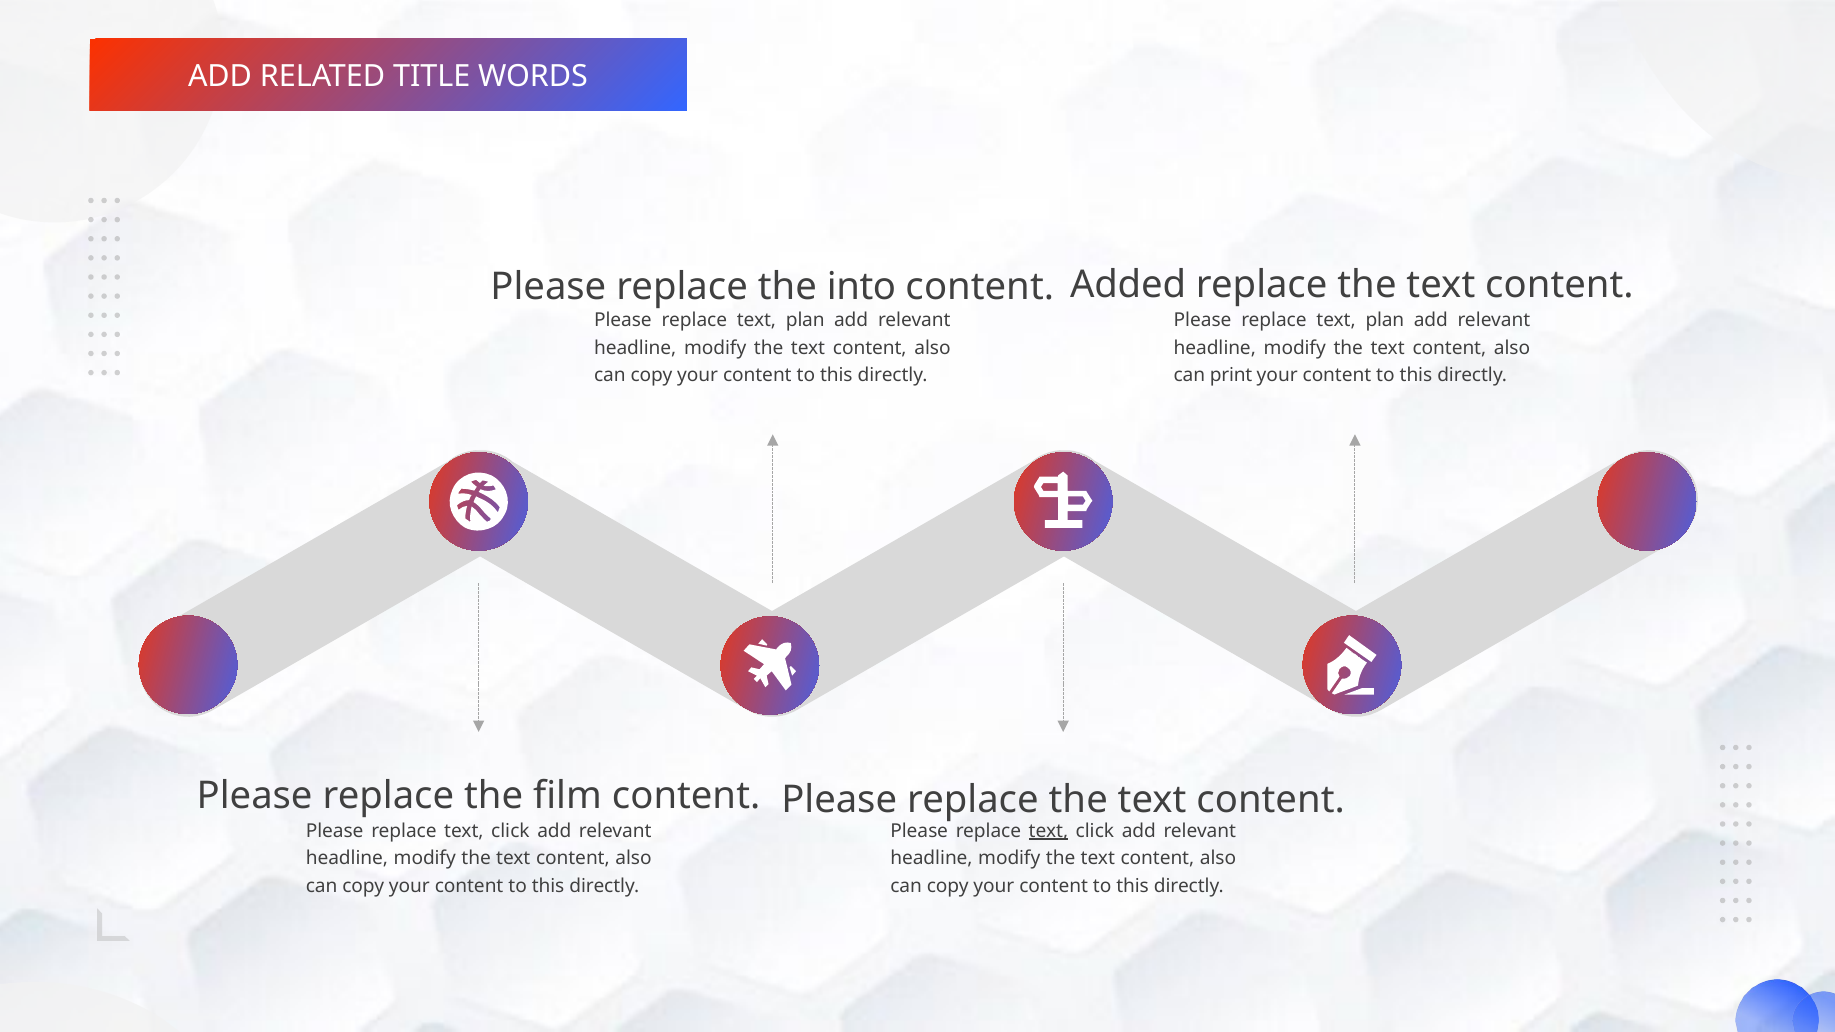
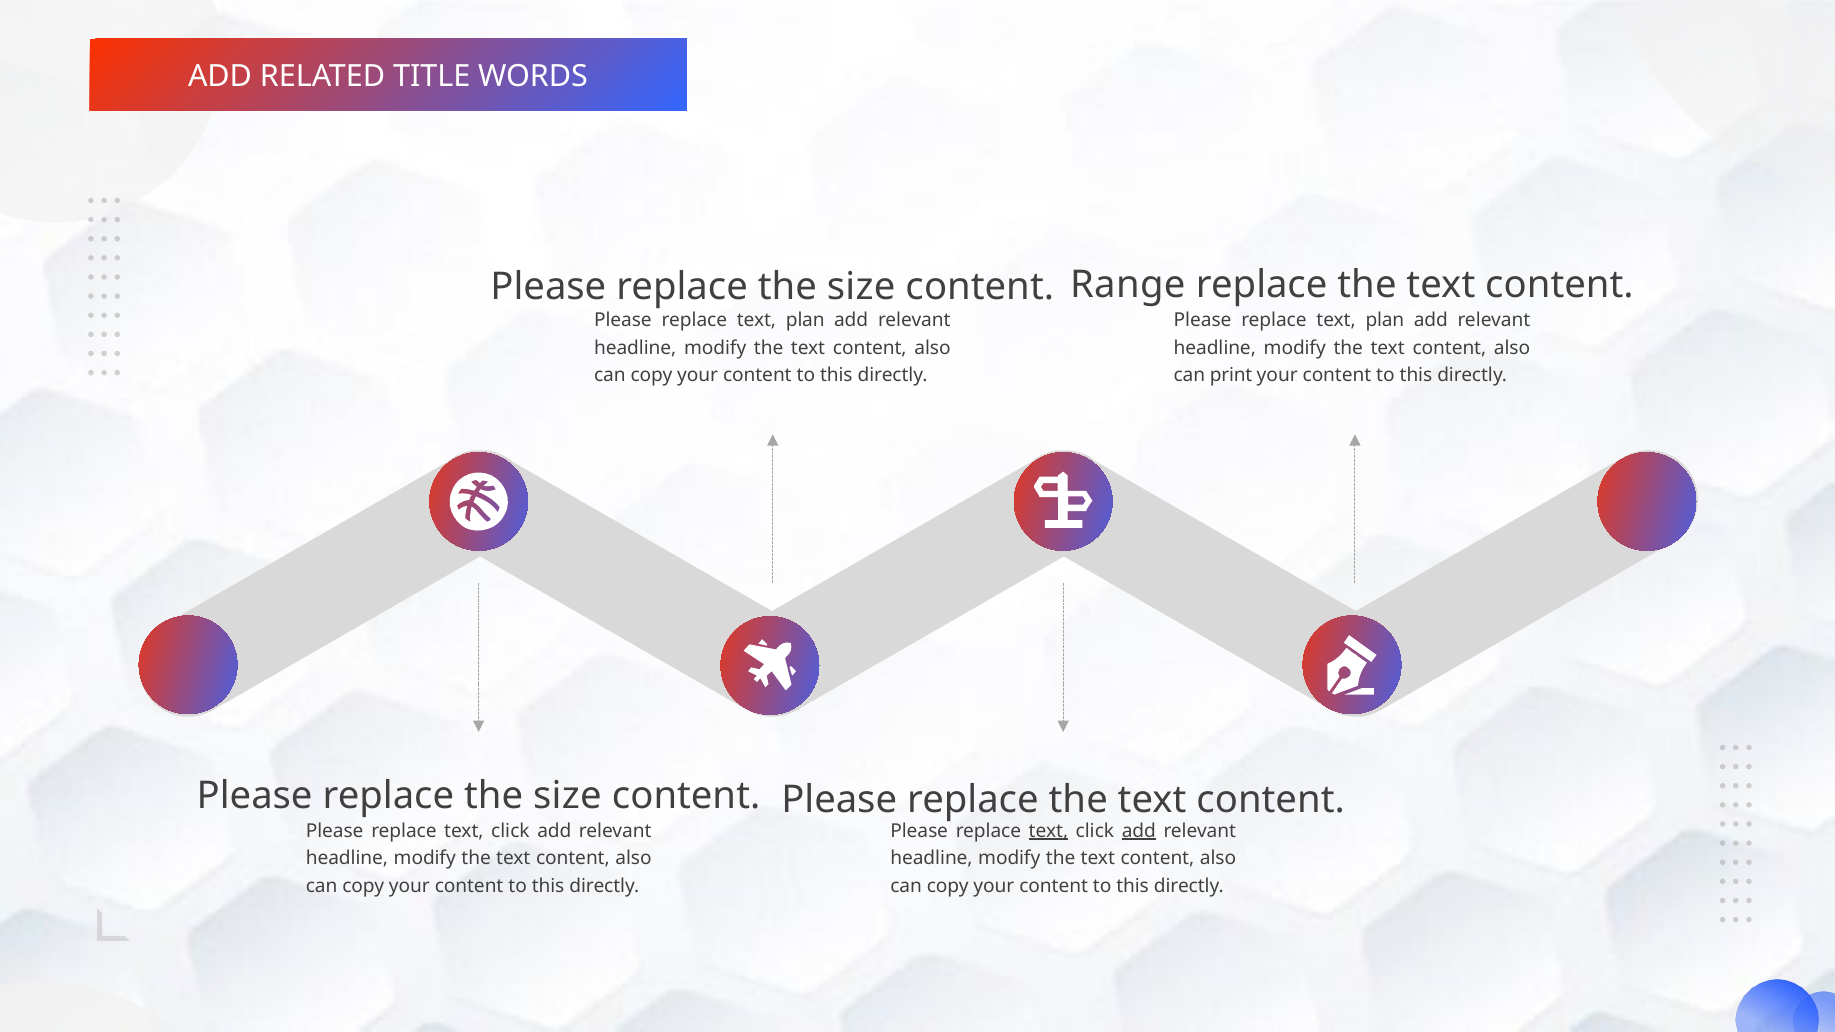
Added: Added -> Range
into at (861, 287): into -> size
film at (568, 796): film -> size
add at (1139, 831) underline: none -> present
